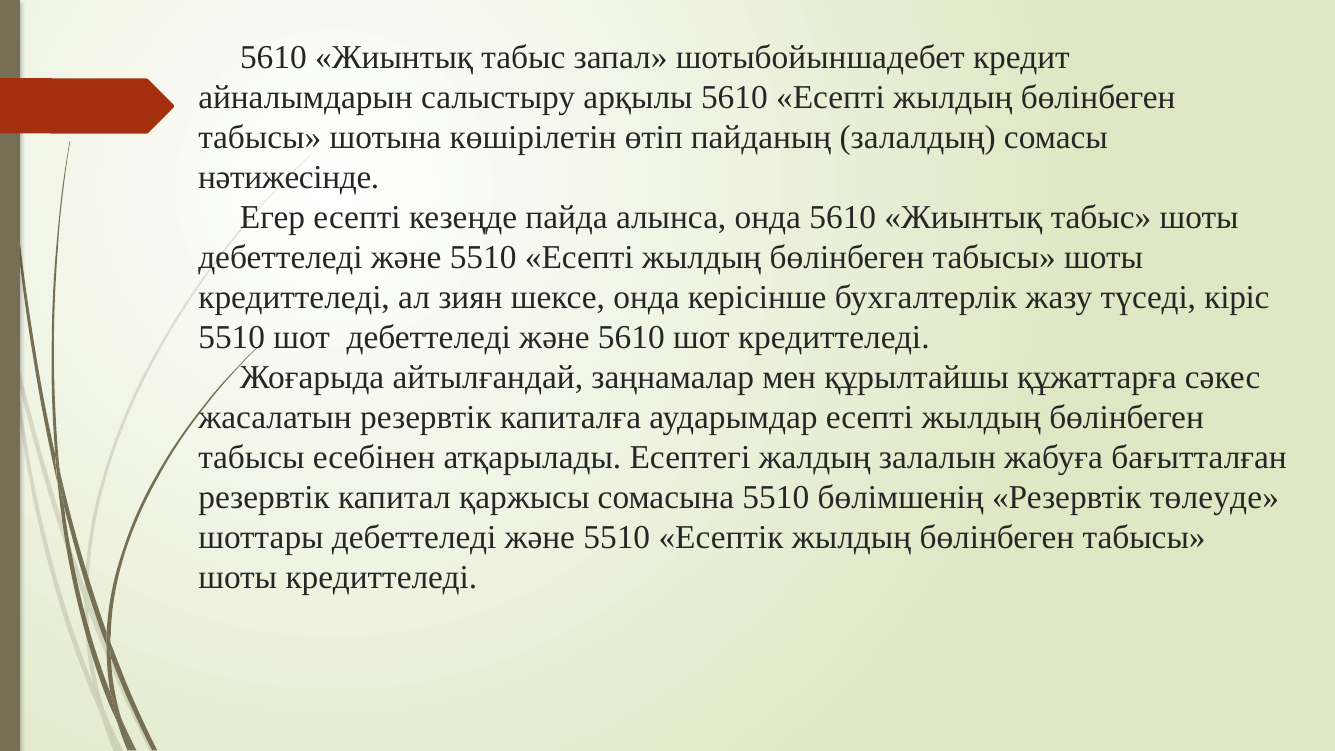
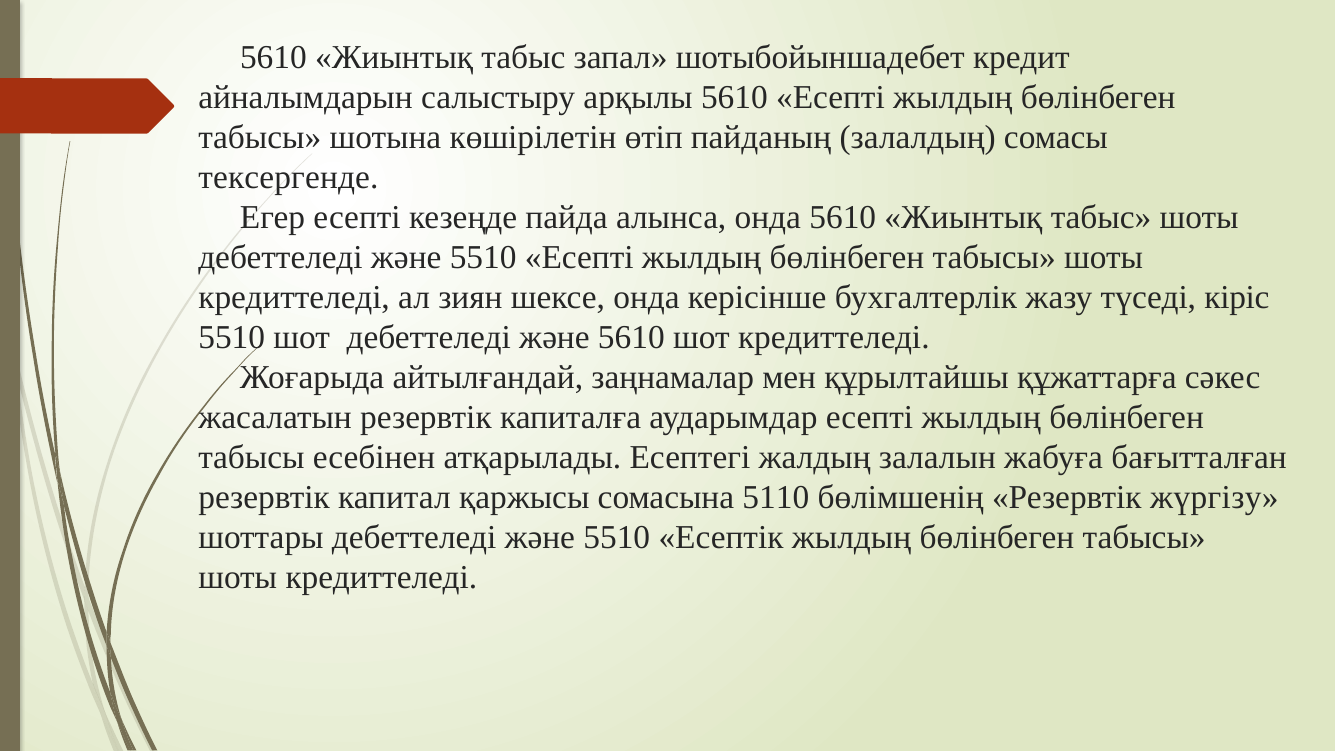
нәтижесінде: нәтижесінде -> тексергенде
сомасына 5510: 5510 -> 5110
төлеуде: төлеуде -> жүргізу
